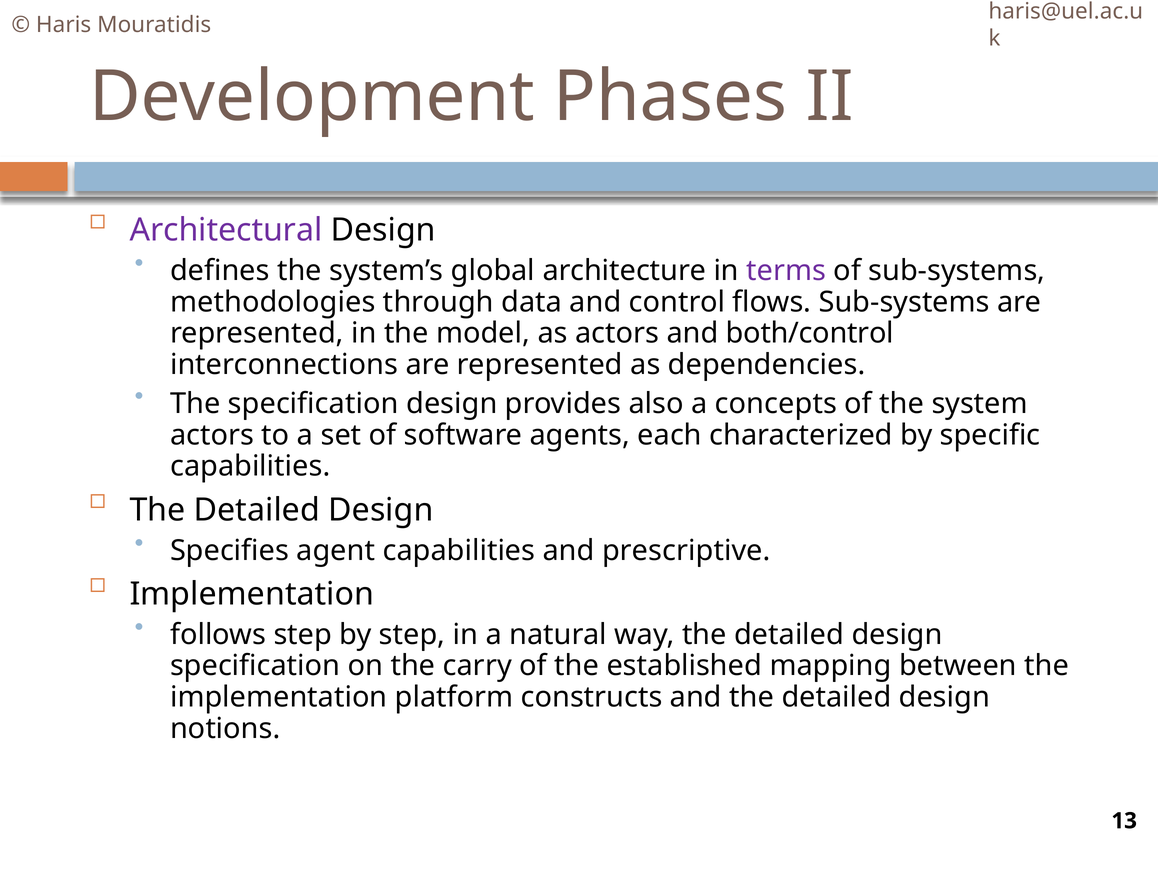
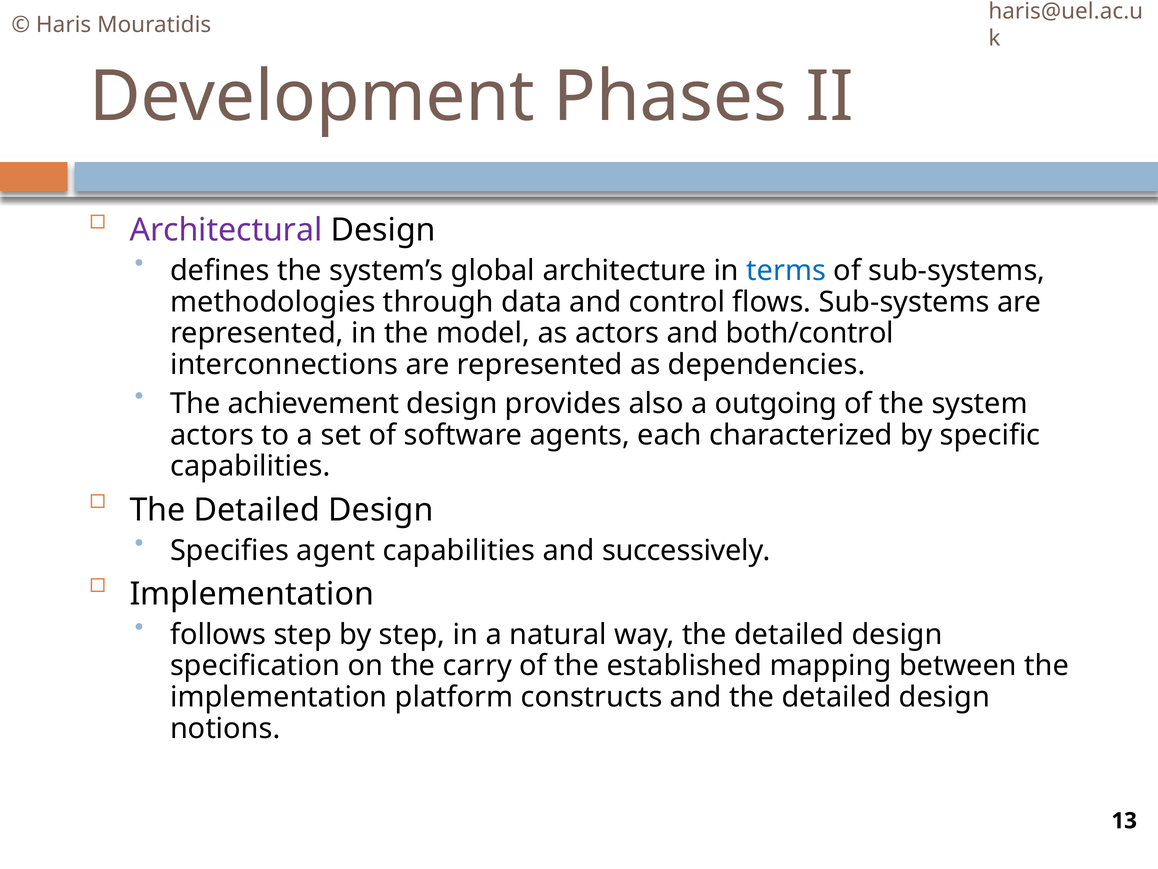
terms colour: purple -> blue
The specification: specification -> achievement
concepts: concepts -> outgoing
prescriptive: prescriptive -> successively
